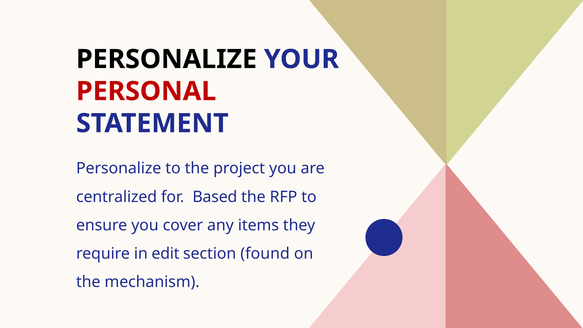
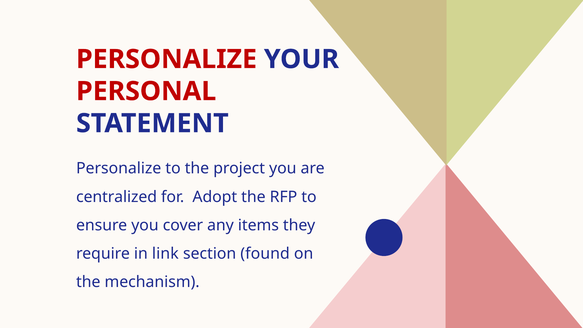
PERSONALIZE at (167, 59) colour: black -> red
Based: Based -> Adopt
edit: edit -> link
